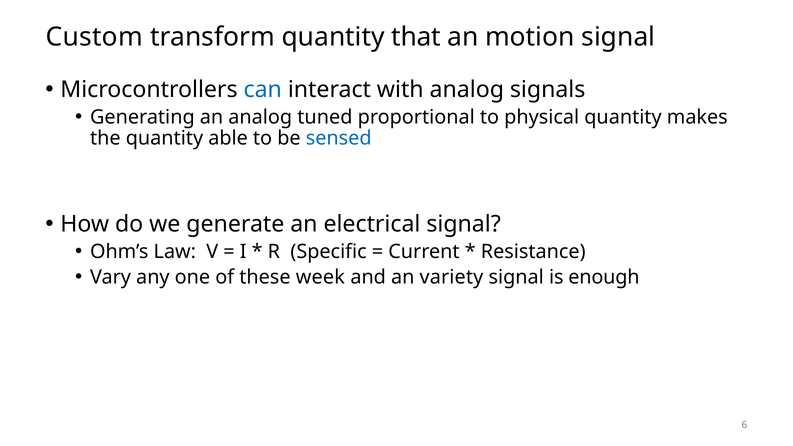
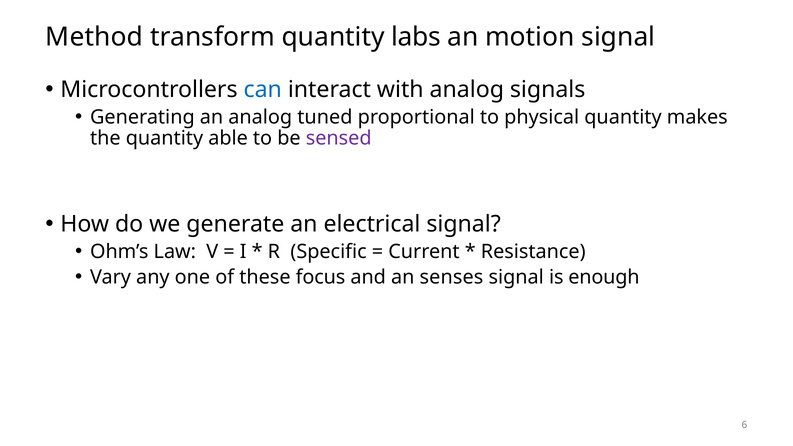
Custom: Custom -> Method
that: that -> labs
sensed colour: blue -> purple
week: week -> focus
variety: variety -> senses
